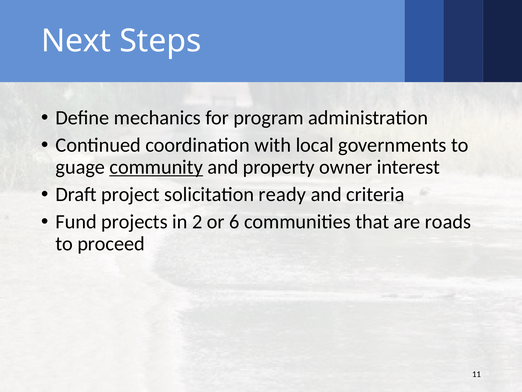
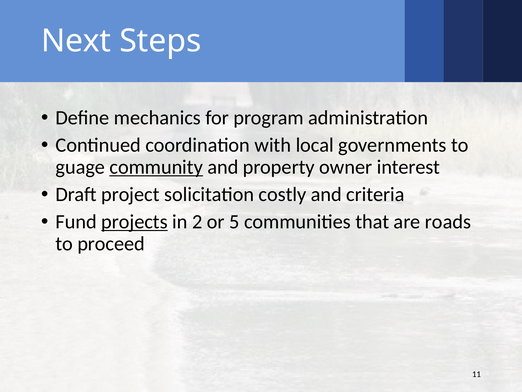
ready: ready -> costly
projects underline: none -> present
6: 6 -> 5
